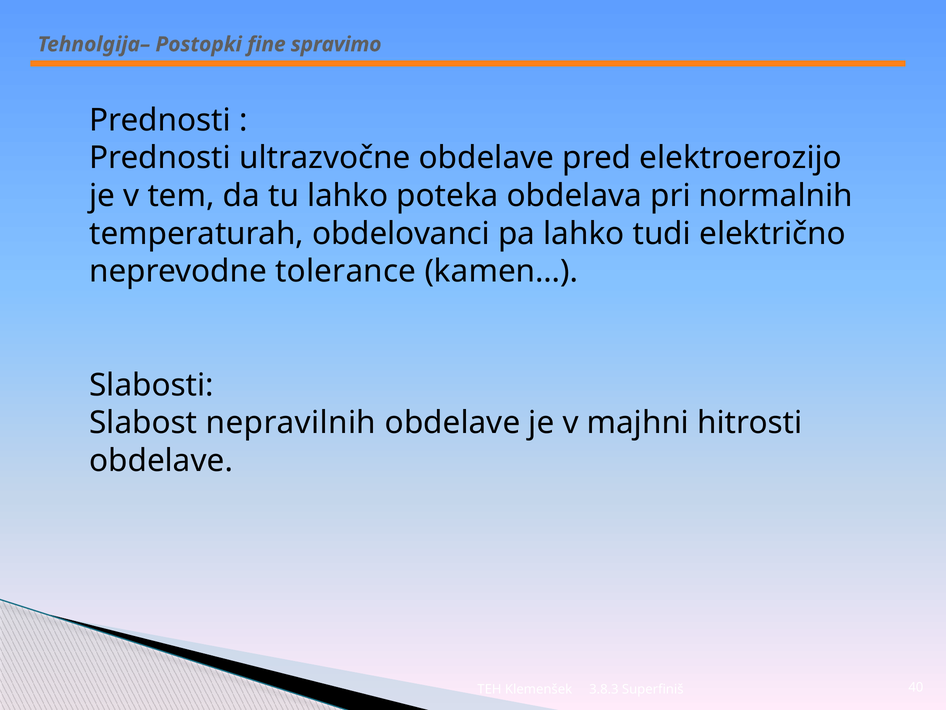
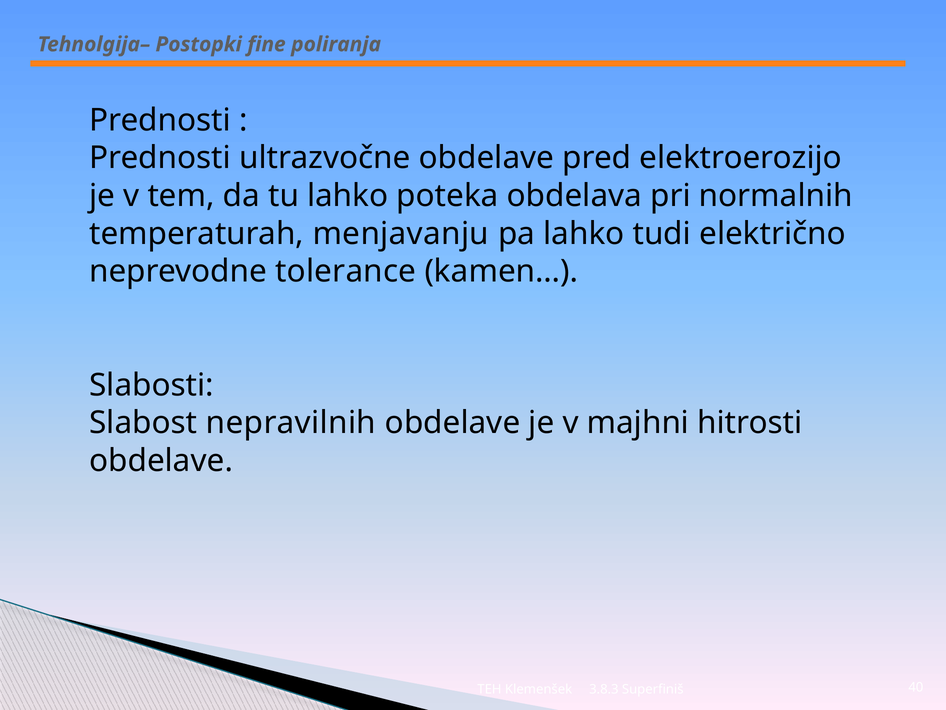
spravimo: spravimo -> poliranja
obdelovanci: obdelovanci -> menjavanju
